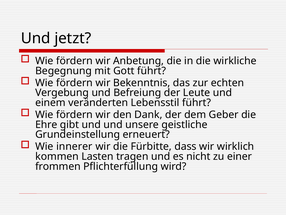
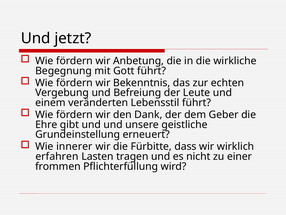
kommen: kommen -> erfahren
